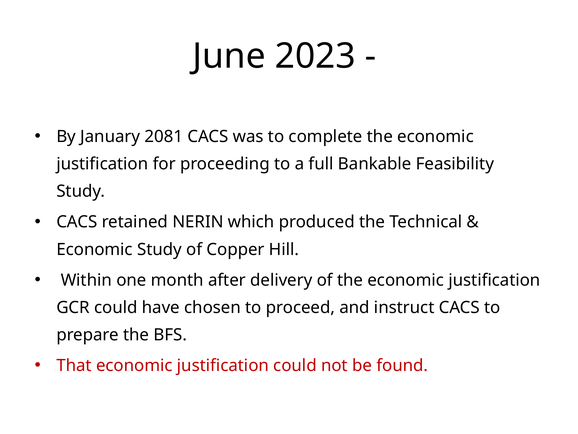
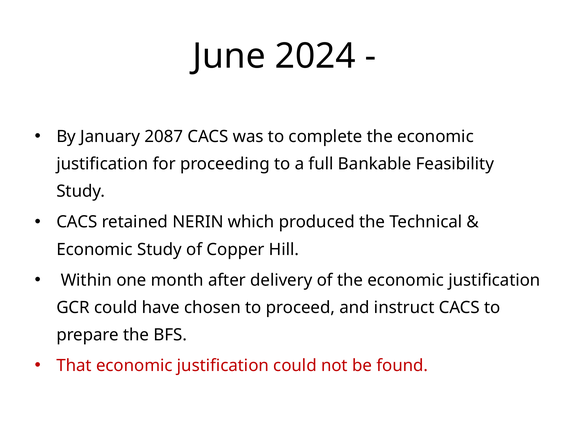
2023: 2023 -> 2024
2081: 2081 -> 2087
